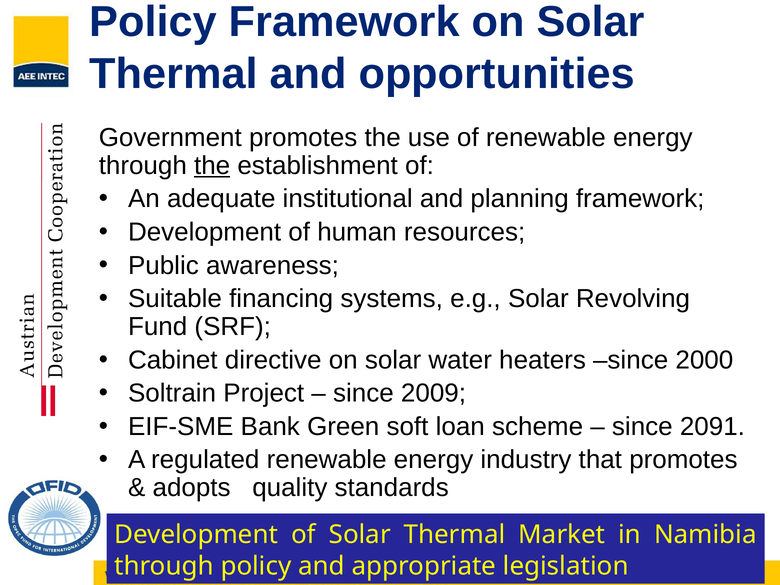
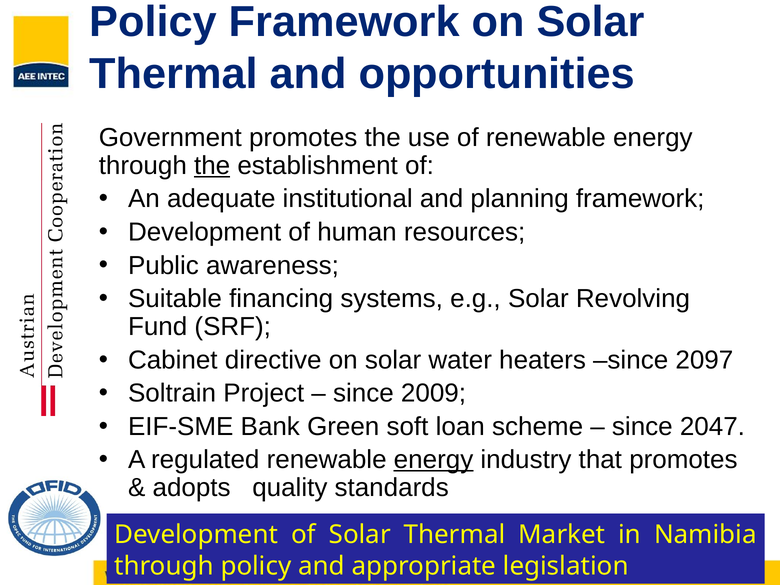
2000: 2000 -> 2097
2091: 2091 -> 2047
energy at (434, 460) underline: none -> present
